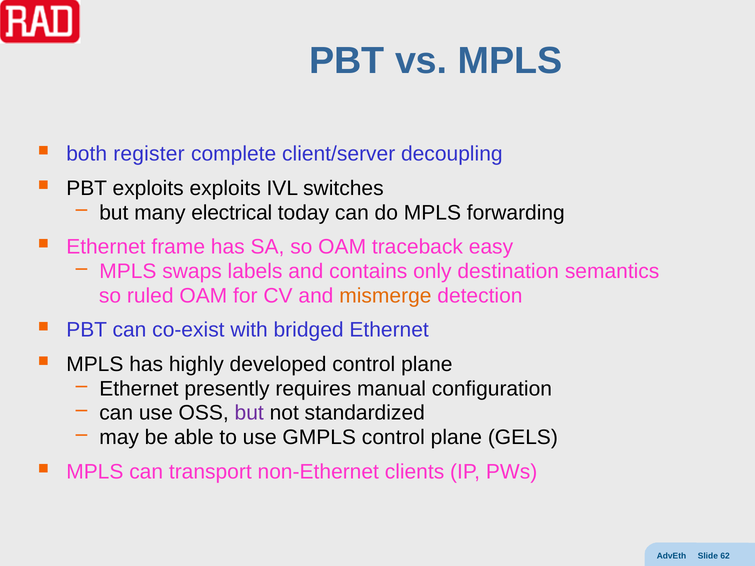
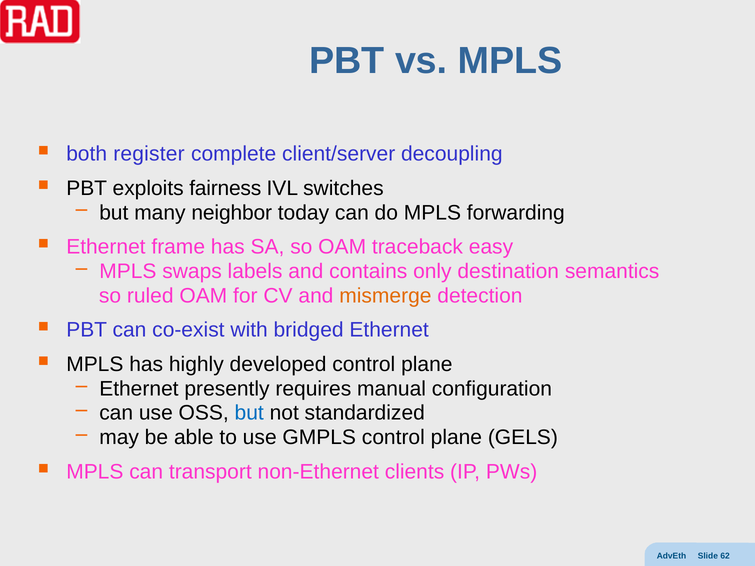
exploits exploits: exploits -> fairness
electrical: electrical -> neighbor
but at (249, 413) colour: purple -> blue
